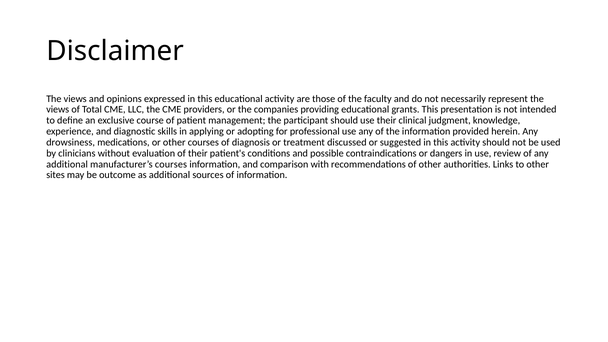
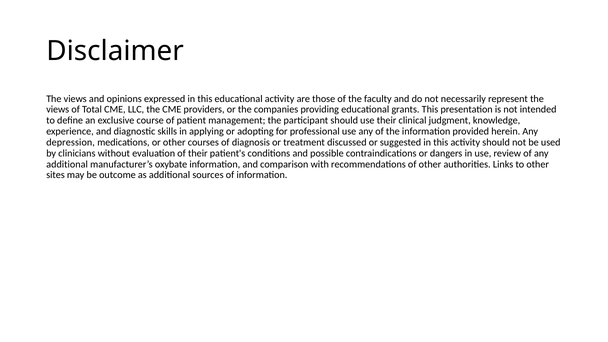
drowsiness: drowsiness -> depression
manufacturer’s courses: courses -> oxybate
